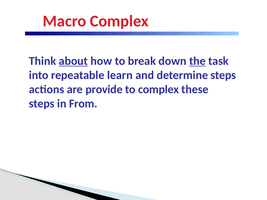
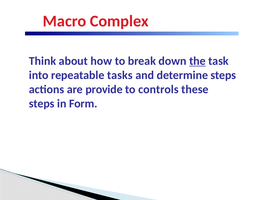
about underline: present -> none
learn: learn -> tasks
to complex: complex -> controls
From: From -> Form
